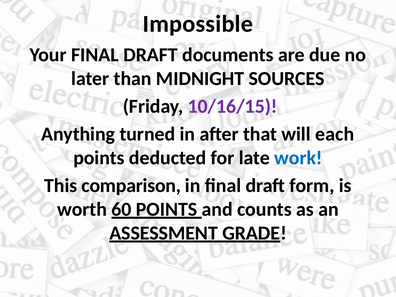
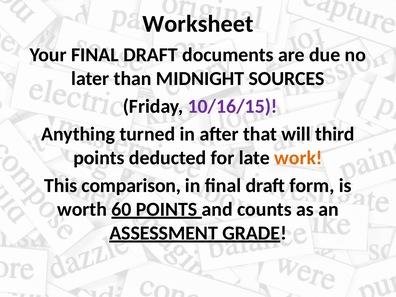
Impossible: Impossible -> Worksheet
each: each -> third
work colour: blue -> orange
